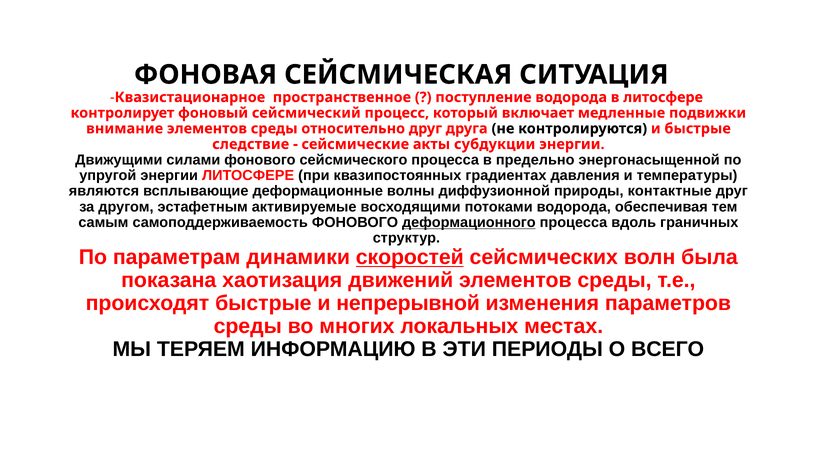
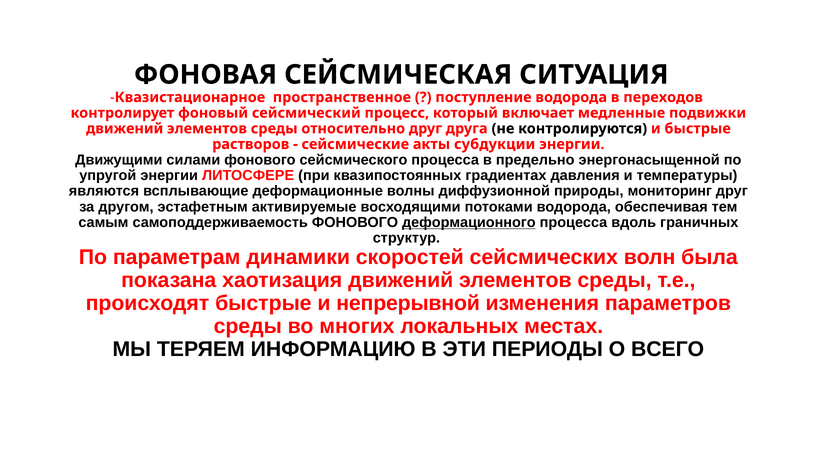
в литосфере: литосфере -> переходов
внимание at (125, 128): внимание -> движений
следствие: следствие -> растворов
контактные: контактные -> мониторинг
скоростей underline: present -> none
